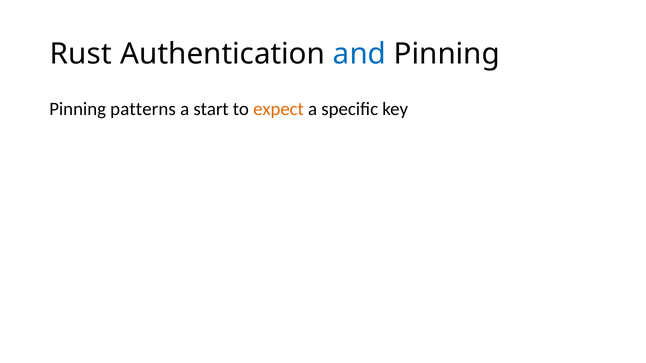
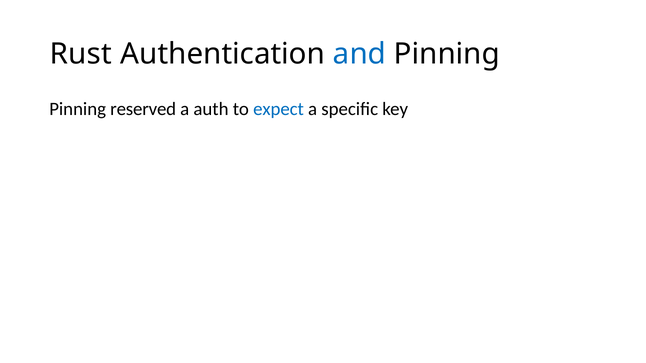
patterns: patterns -> reserved
start: start -> auth
expect colour: orange -> blue
